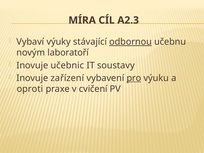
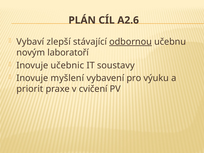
MÍRA: MÍRA -> PLÁN
A2.3: A2.3 -> A2.6
výuky: výuky -> zlepší
zařízení: zařízení -> myšlení
pro underline: present -> none
oproti: oproti -> priorit
